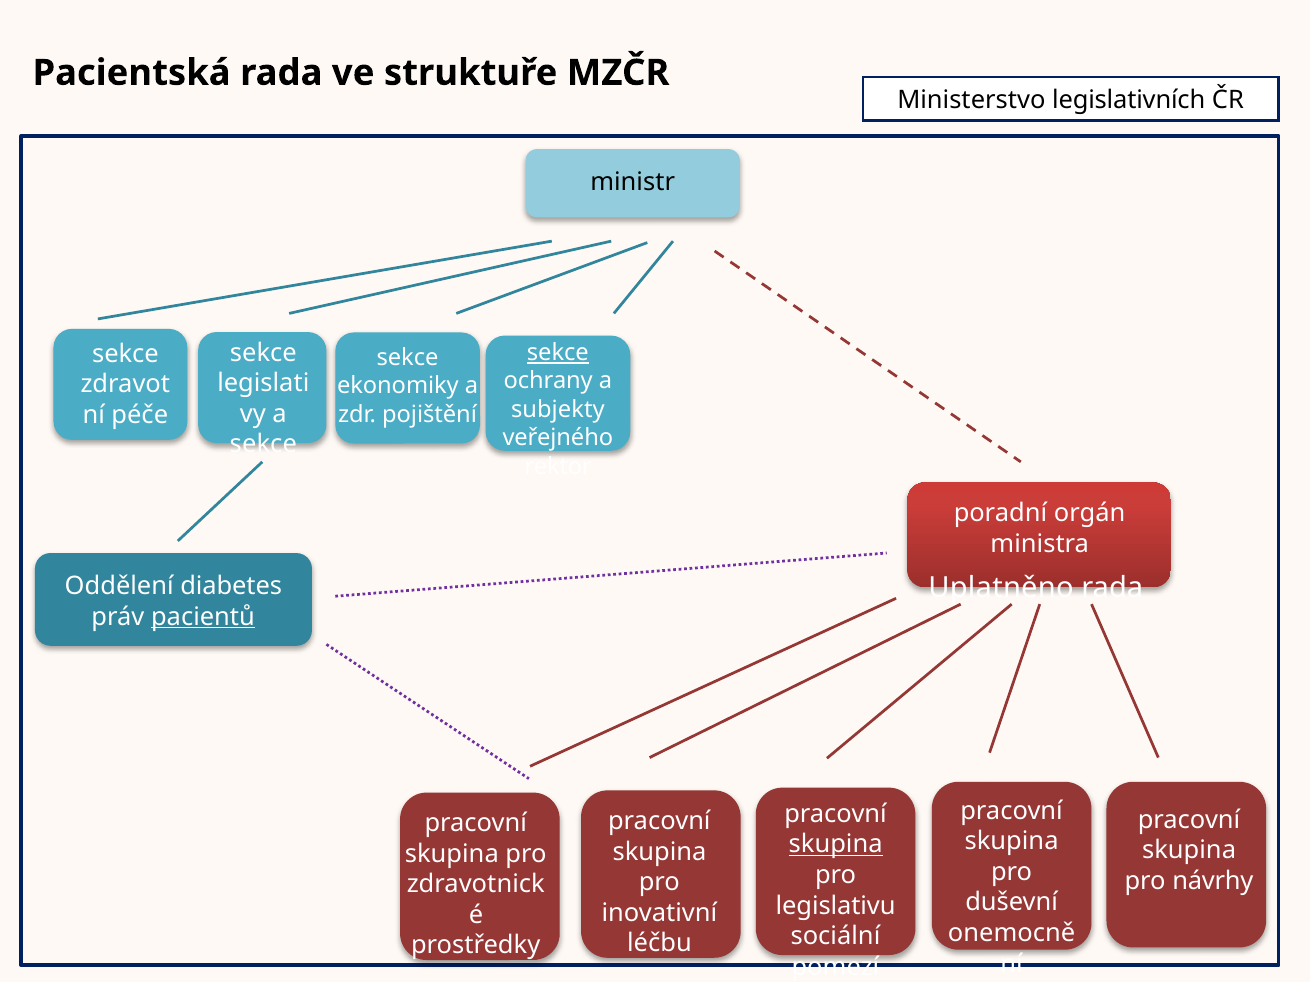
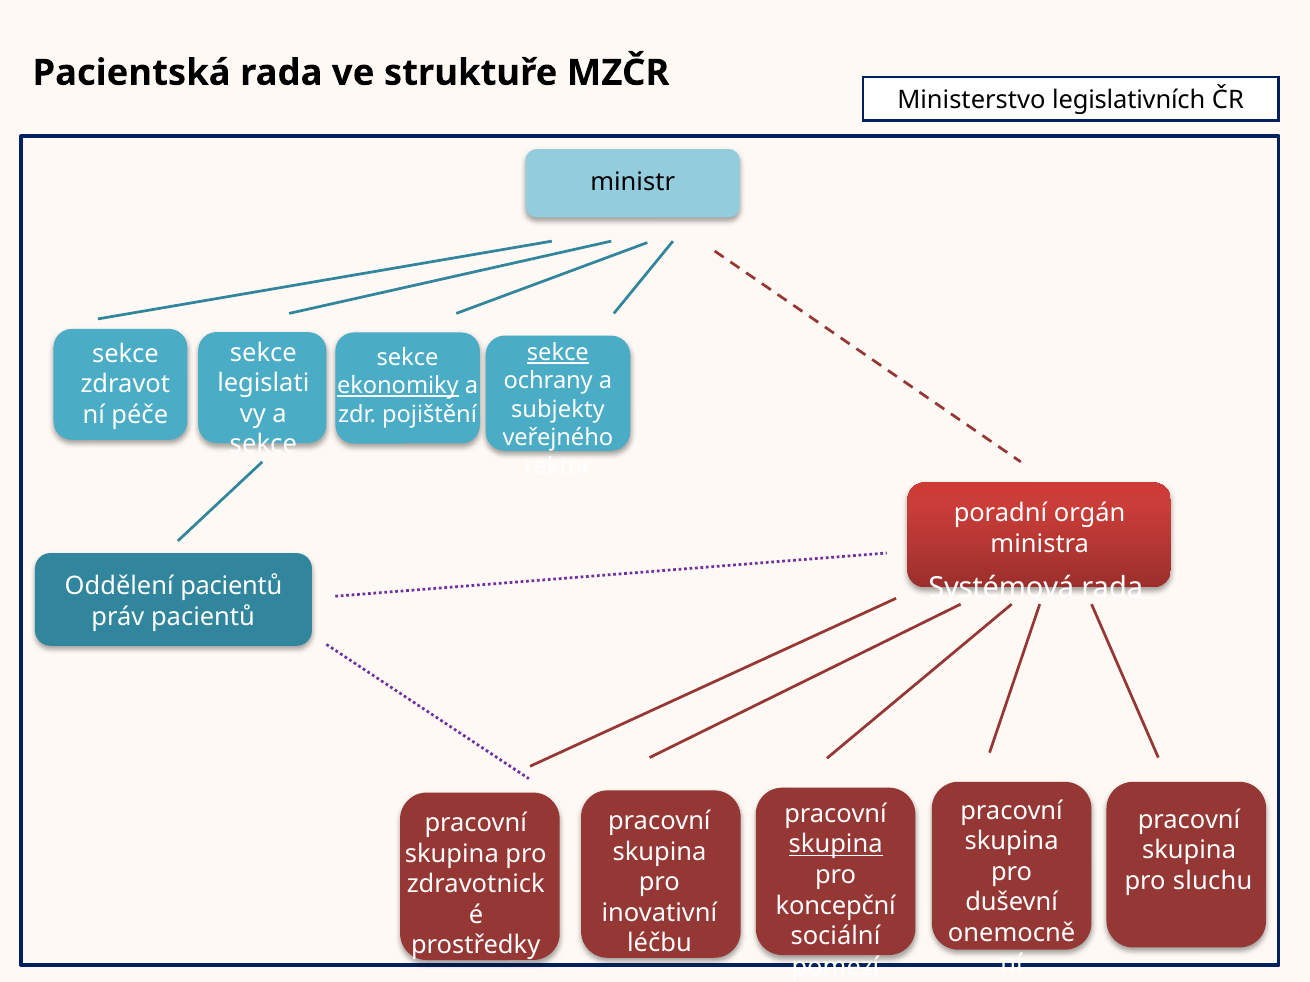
ekonomiky underline: none -> present
Oddělení diabetes: diabetes -> pacientů
Uplatněno: Uplatněno -> Systémová
pacientů at (203, 617) underline: present -> none
návrhy: návrhy -> sluchu
legislativu: legislativu -> koncepční
